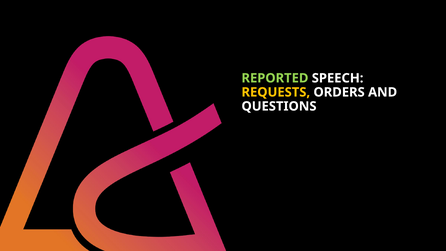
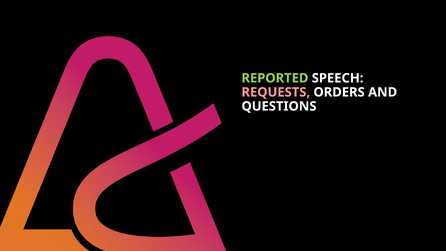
REQUESTS colour: yellow -> pink
